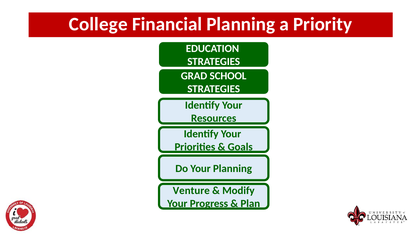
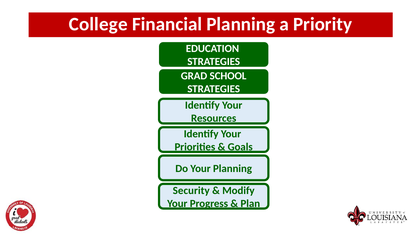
Venture: Venture -> Security
